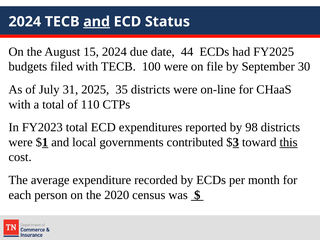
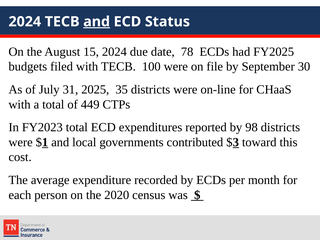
44: 44 -> 78
110: 110 -> 449
this underline: present -> none
